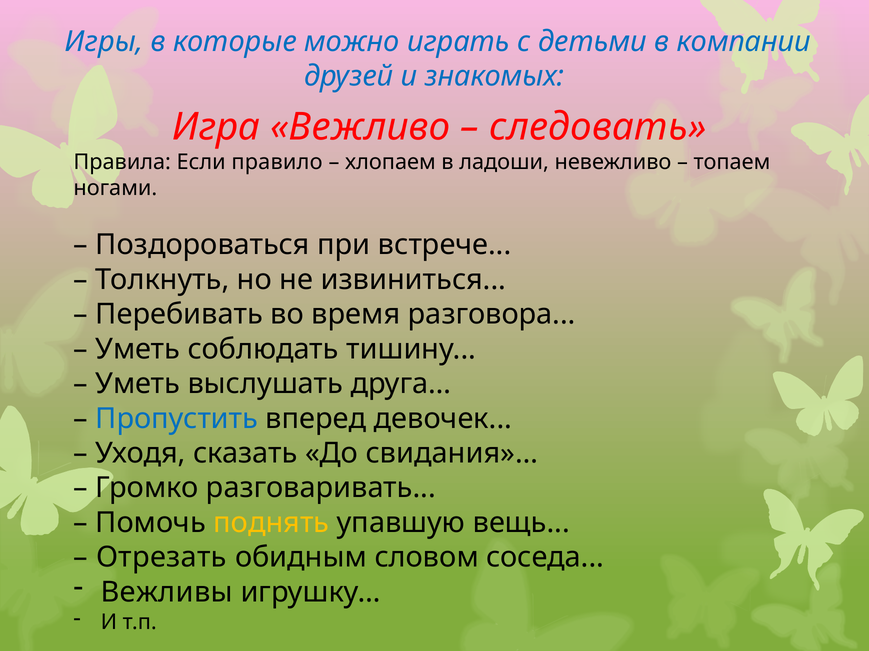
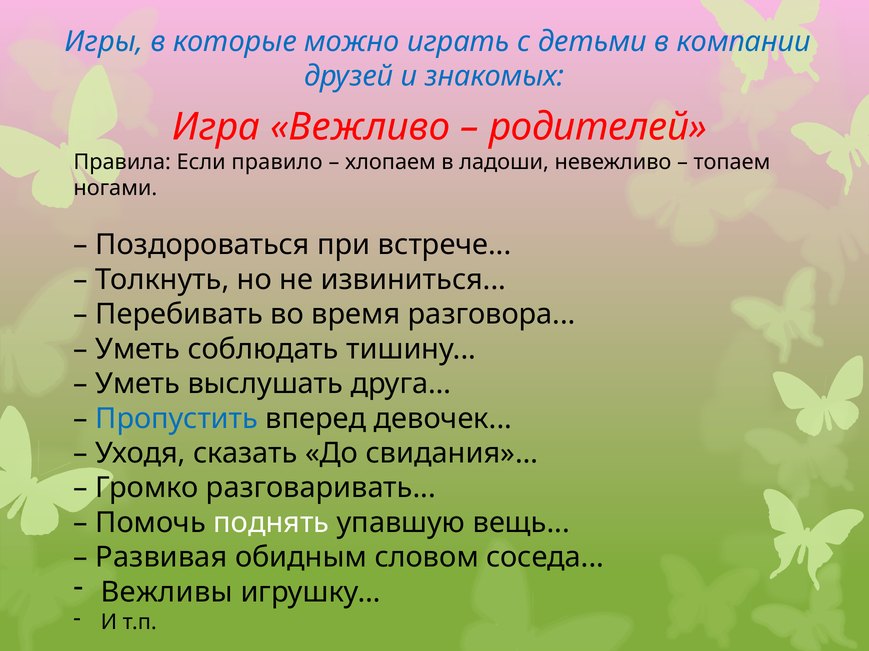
следовать: следовать -> родителей
поднять colour: yellow -> white
Отрезать: Отрезать -> Развивая
